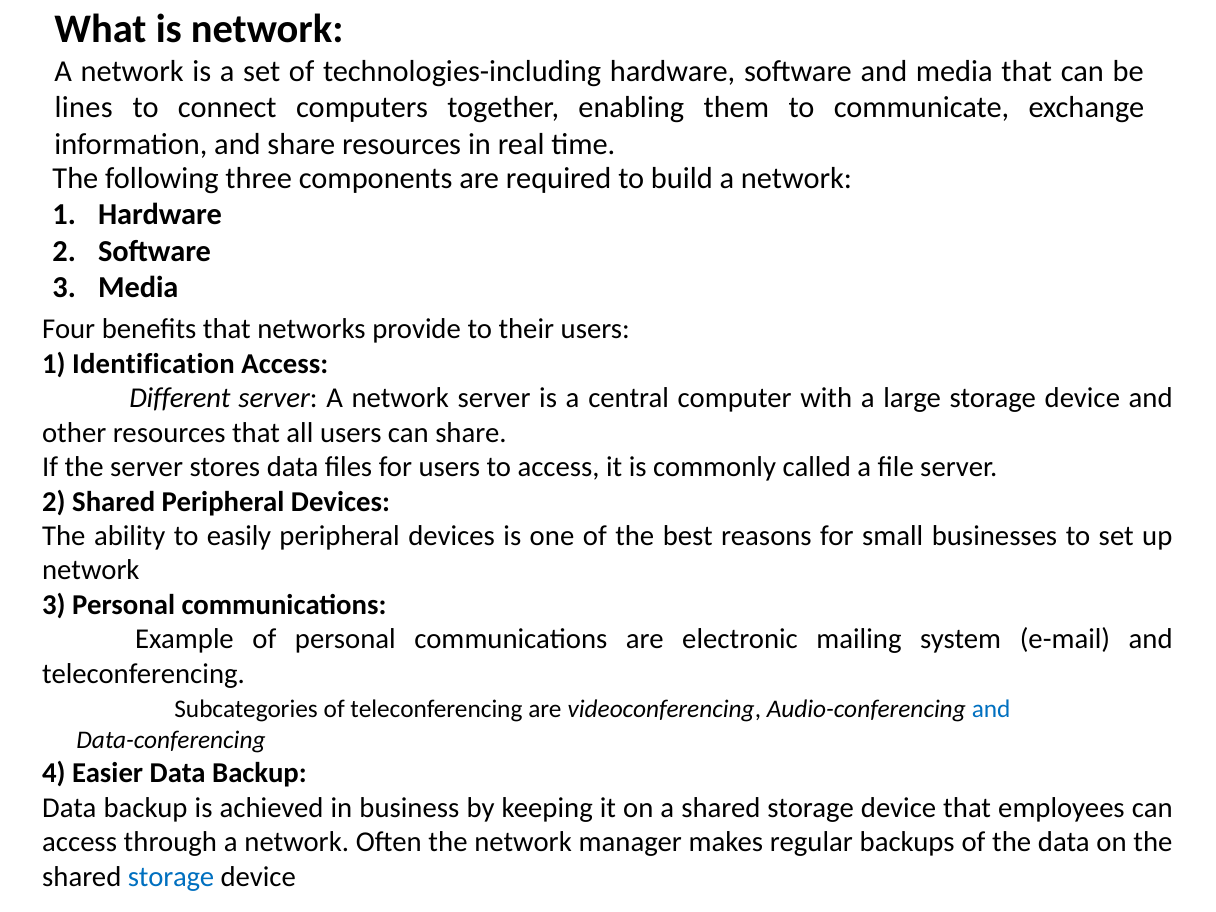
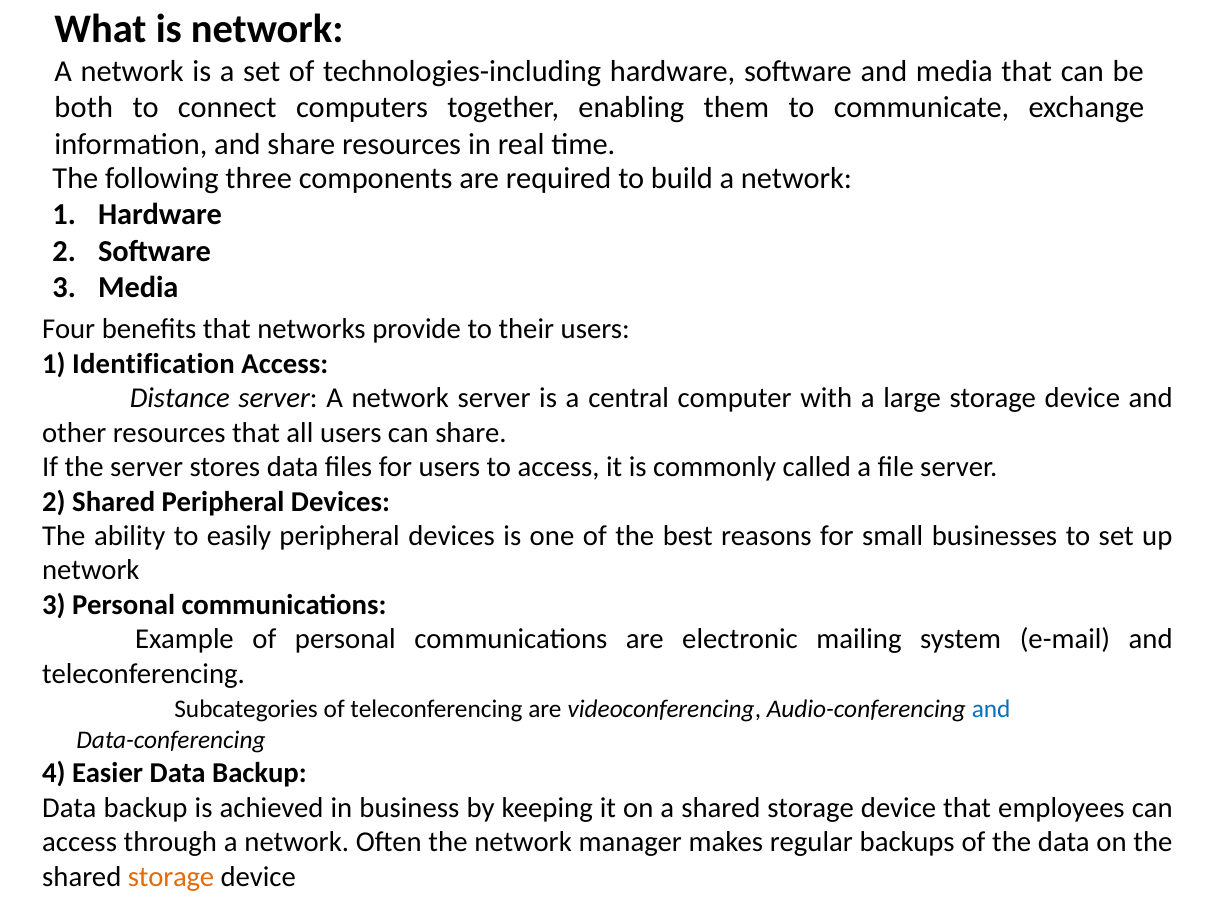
lines: lines -> both
Different: Different -> Distance
storage at (171, 877) colour: blue -> orange
